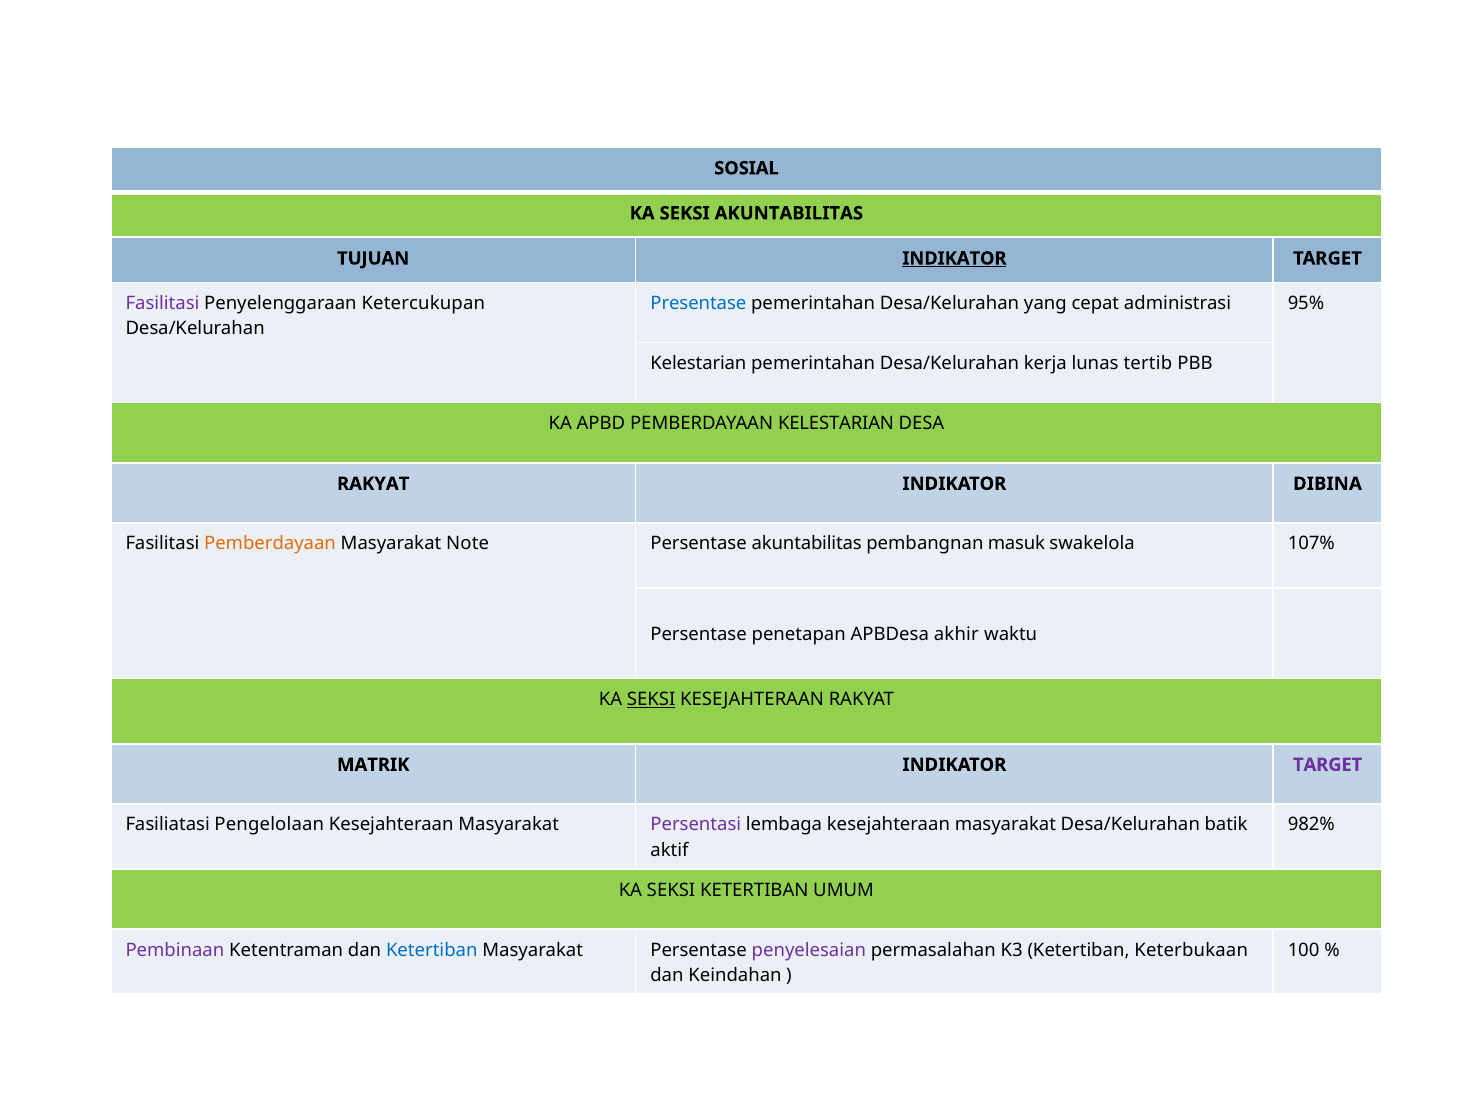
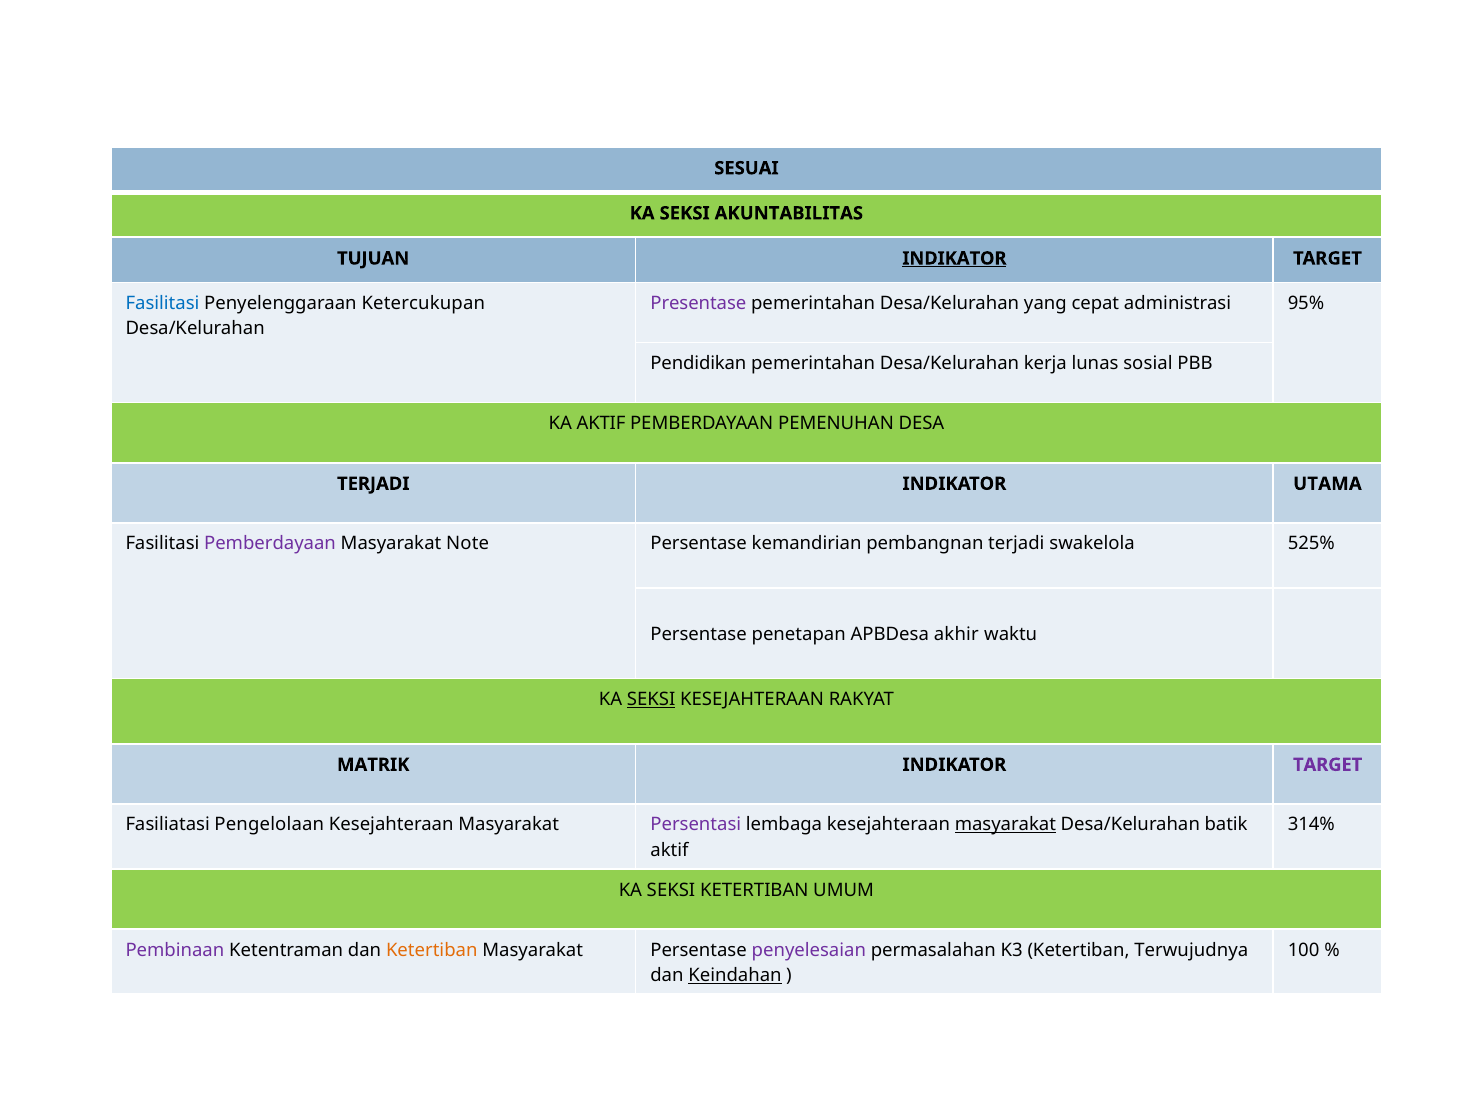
SOSIAL: SOSIAL -> SESUAI
Fasilitasi at (163, 303) colour: purple -> blue
Presentase colour: blue -> purple
Kelestarian at (698, 363): Kelestarian -> Pendidikan
tertib: tertib -> sosial
KA APBD: APBD -> AKTIF
PEMBERDAYAAN KELESTARIAN: KELESTARIAN -> PEMENUHAN
RAKYAT at (373, 484): RAKYAT -> TERJADI
DIBINA: DIBINA -> UTAMA
Pemberdayaan at (270, 544) colour: orange -> purple
Persentase akuntabilitas: akuntabilitas -> kemandirian
pembangnan masuk: masuk -> terjadi
107%: 107% -> 525%
masyarakat at (1005, 825) underline: none -> present
982%: 982% -> 314%
Ketertiban at (432, 950) colour: blue -> orange
Keterbukaan: Keterbukaan -> Terwujudnya
Keindahan underline: none -> present
